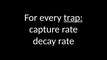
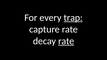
rate at (66, 41) underline: none -> present
